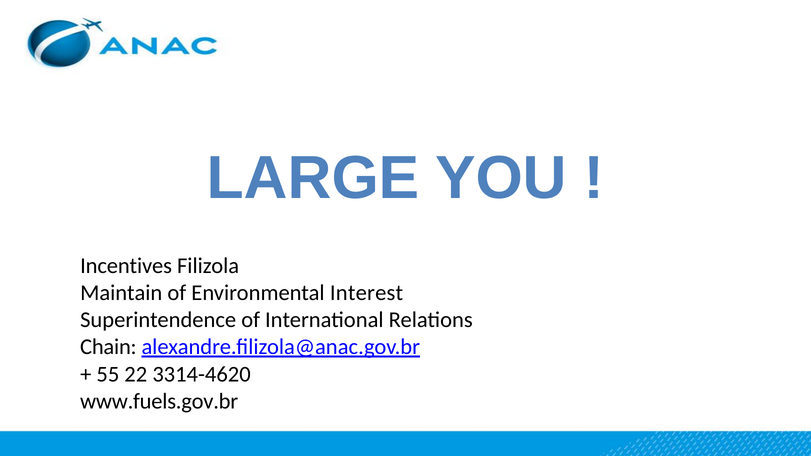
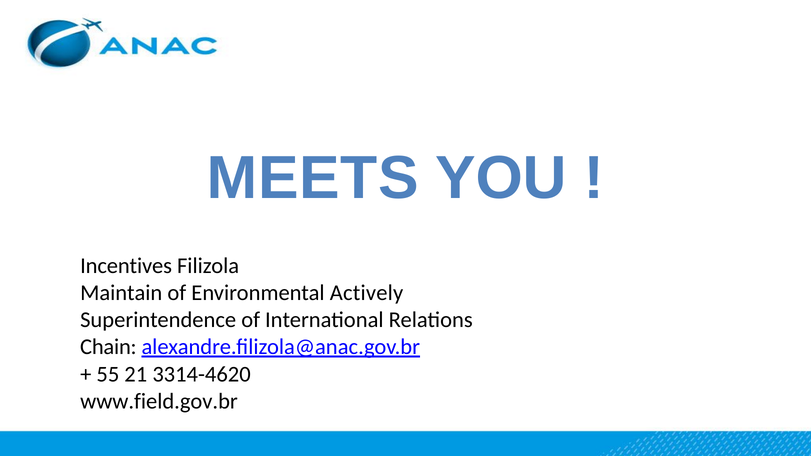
LARGE: LARGE -> MEETS
Interest: Interest -> Actively
22: 22 -> 21
www.fuels.gov.br: www.fuels.gov.br -> www.field.gov.br
